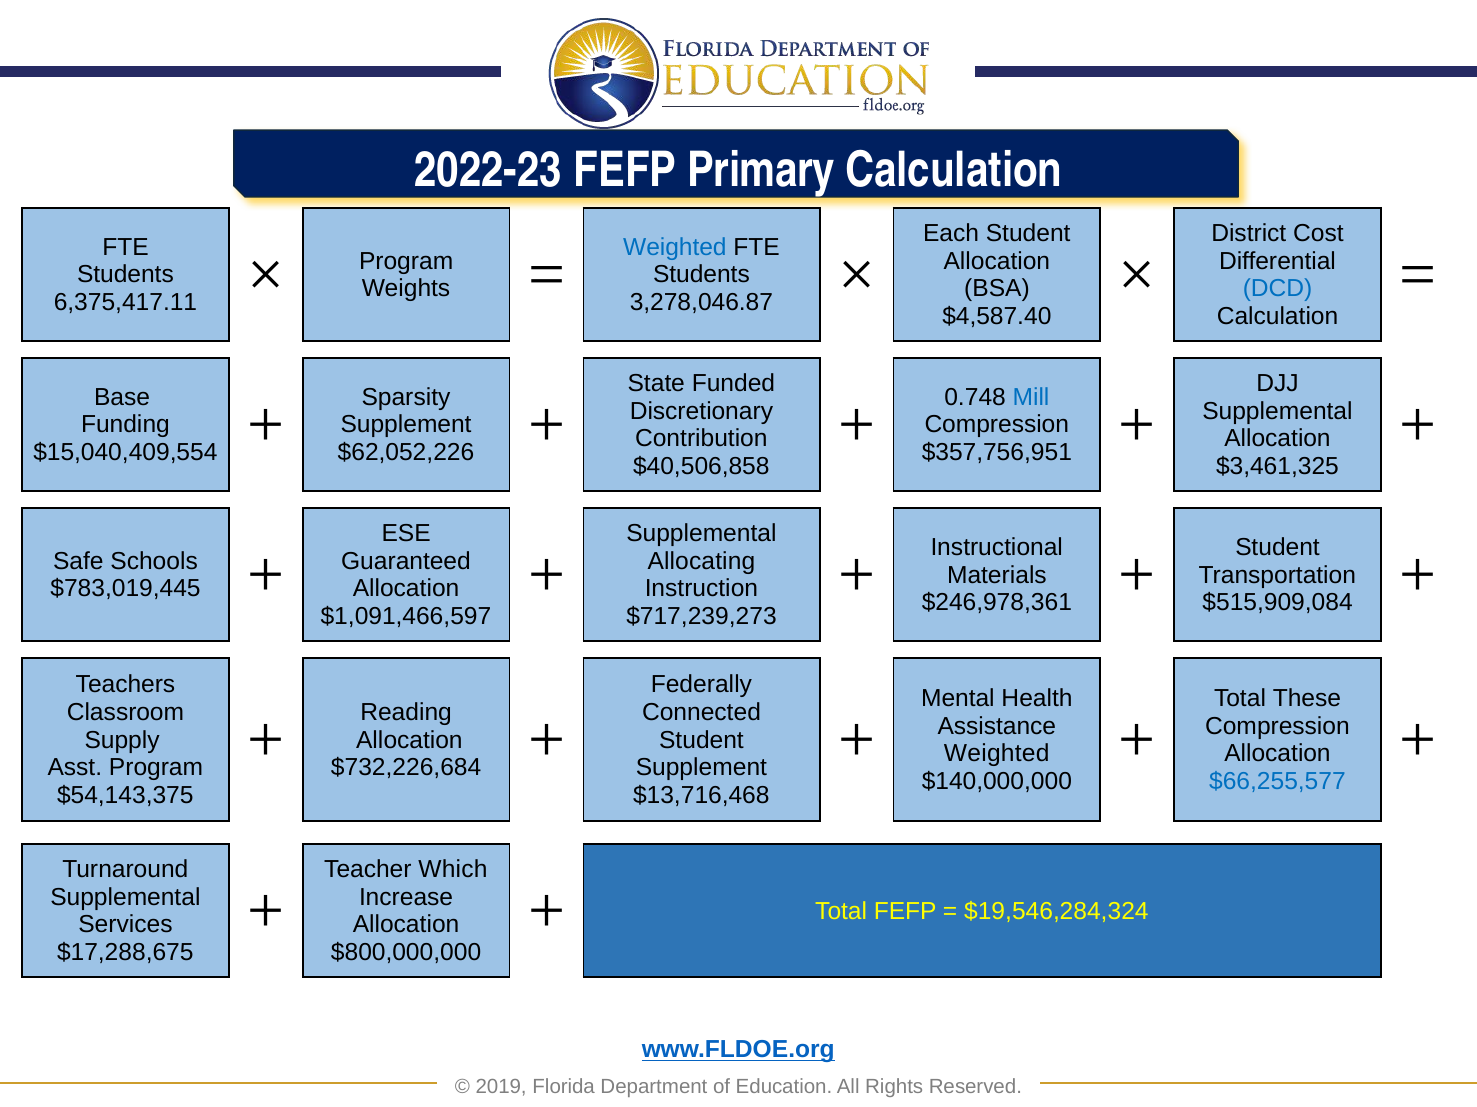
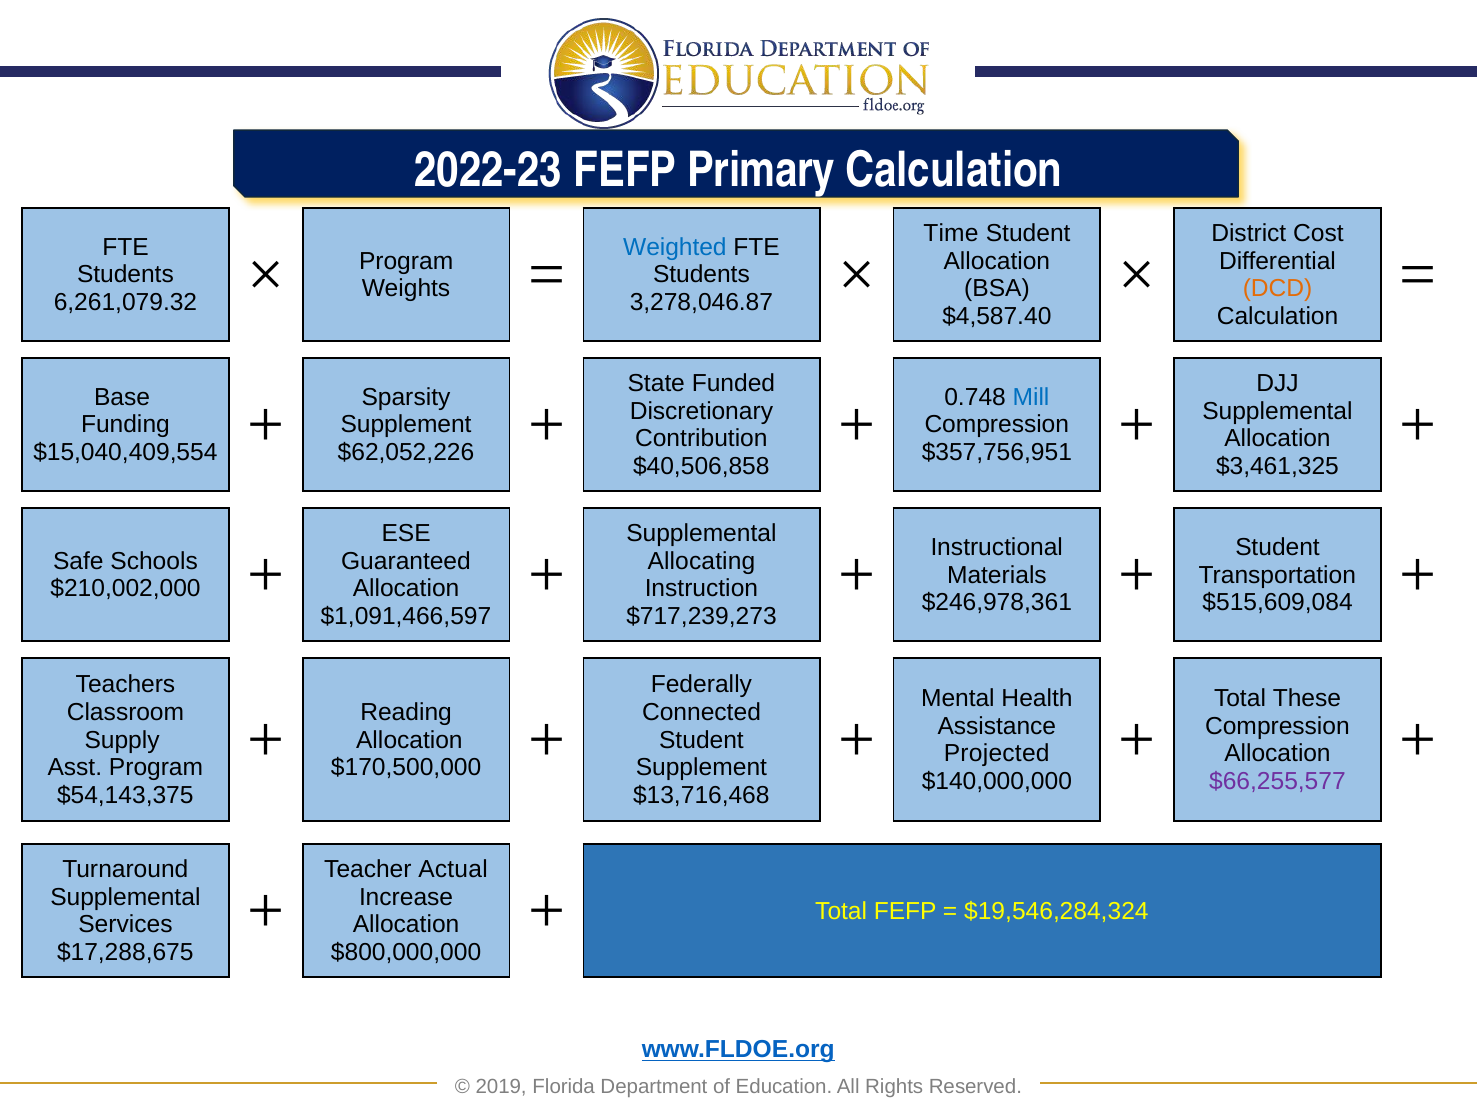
Each: Each -> Time
DCD colour: blue -> orange
6,375,417.11: 6,375,417.11 -> 6,261,079.32
$783,019,445: $783,019,445 -> $210,002,000
$515,909,084: $515,909,084 -> $515,609,084
Weighted at (997, 754): Weighted -> Projected
$732,226,684: $732,226,684 -> $170,500,000
$66,255,577 colour: blue -> purple
Which: Which -> Actual
